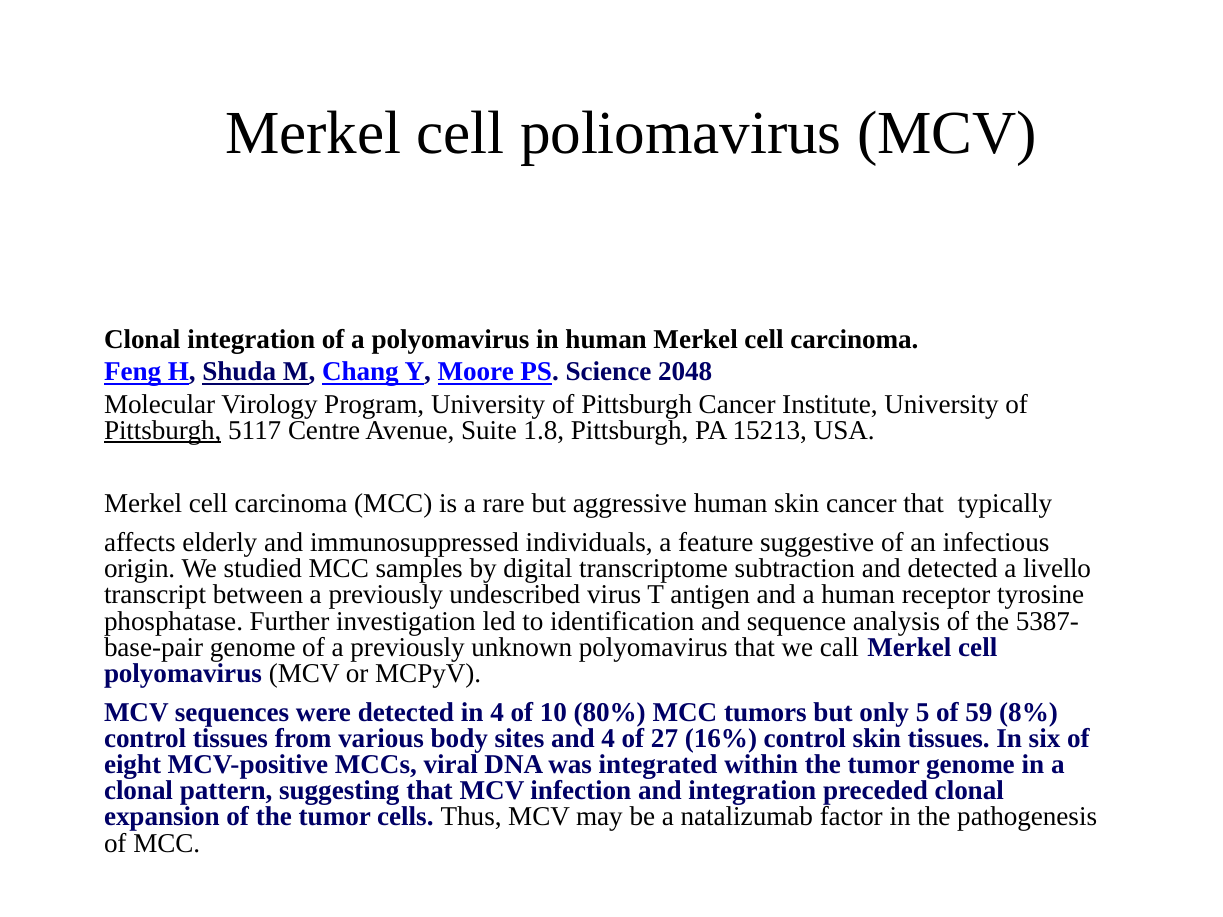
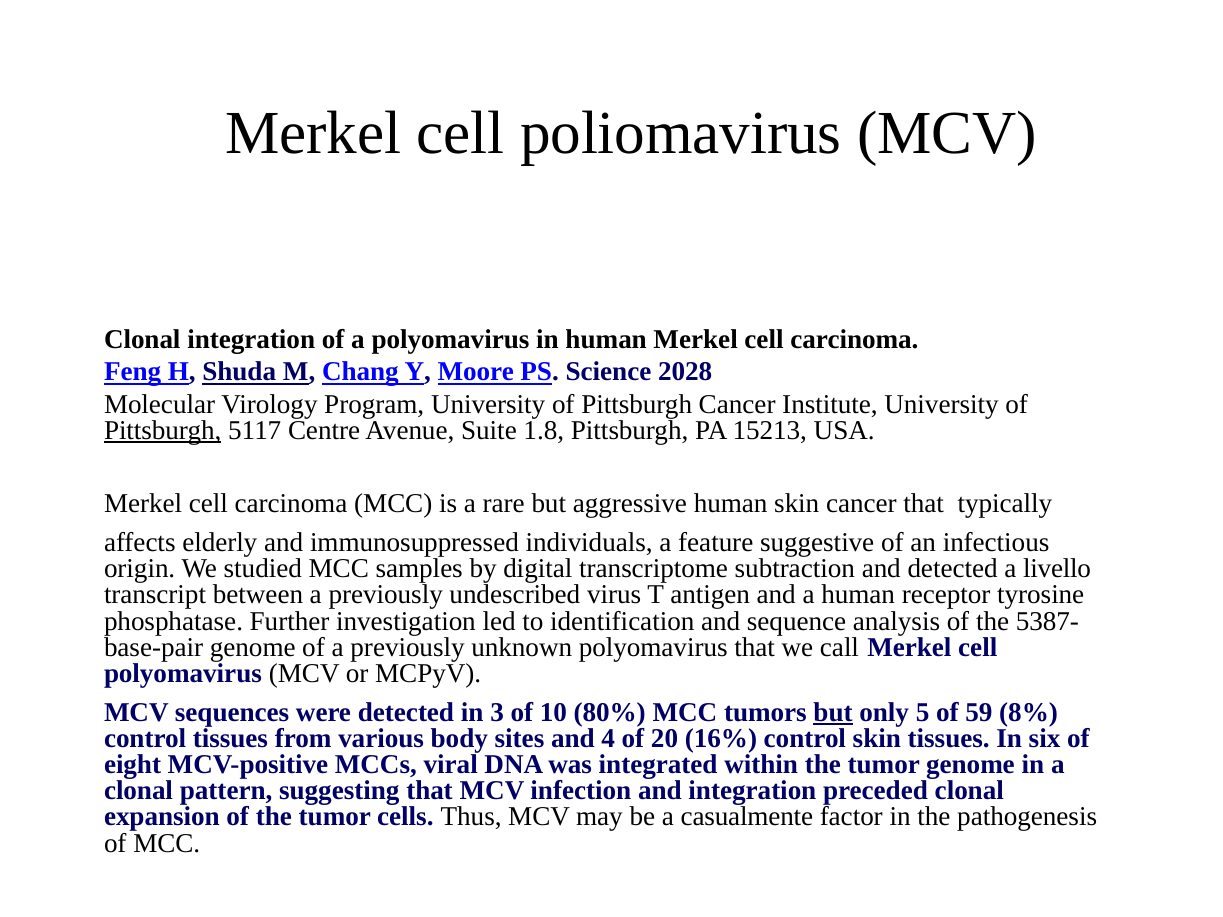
2048: 2048 -> 2028
in 4: 4 -> 3
but at (833, 713) underline: none -> present
27: 27 -> 20
natalizumab: natalizumab -> casualmente
